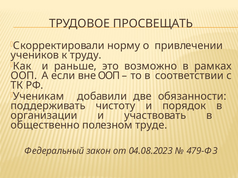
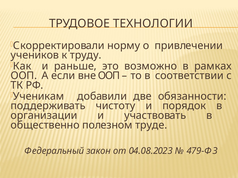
ПРОСВЕЩАТЬ: ПРОСВЕЩАТЬ -> ТЕХНОЛОГИИ
